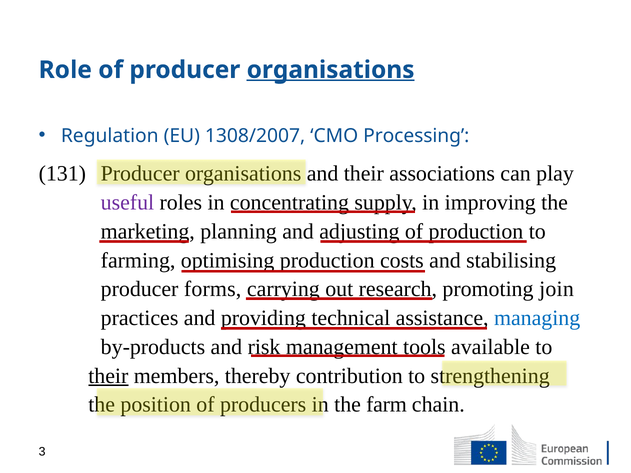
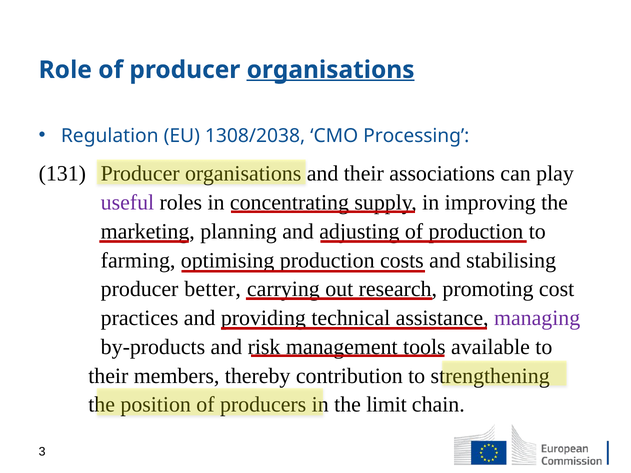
1308/2007: 1308/2007 -> 1308/2038
forms: forms -> better
join: join -> cost
managing colour: blue -> purple
their at (108, 376) underline: present -> none
farm: farm -> limit
